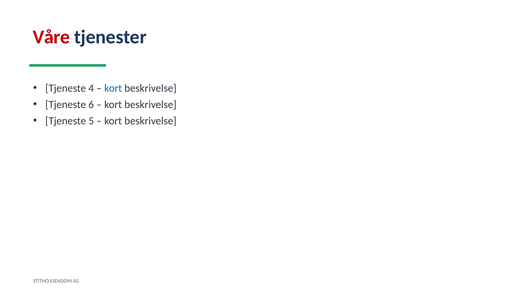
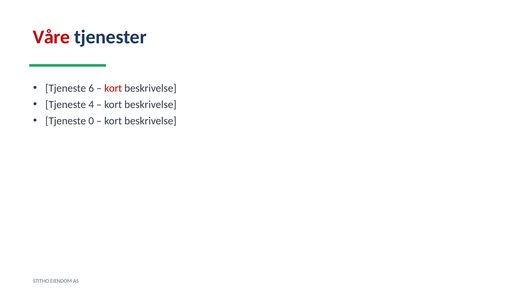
4: 4 -> 6
kort at (113, 88) colour: blue -> red
6: 6 -> 4
5: 5 -> 0
